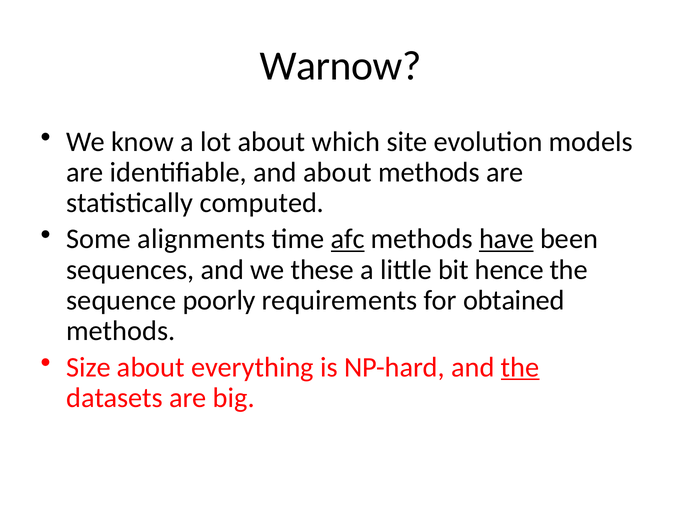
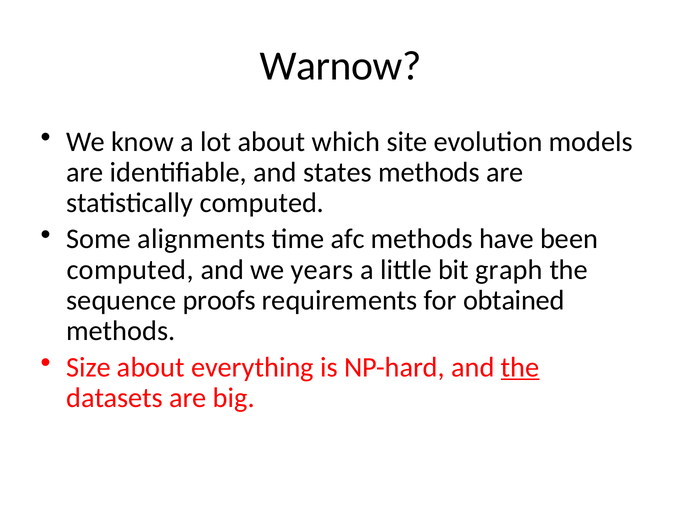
and about: about -> states
afc underline: present -> none
have underline: present -> none
sequences at (130, 270): sequences -> computed
these: these -> years
hence: hence -> graph
poorly: poorly -> proofs
